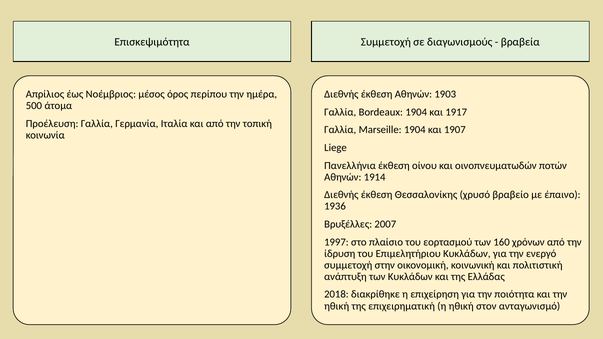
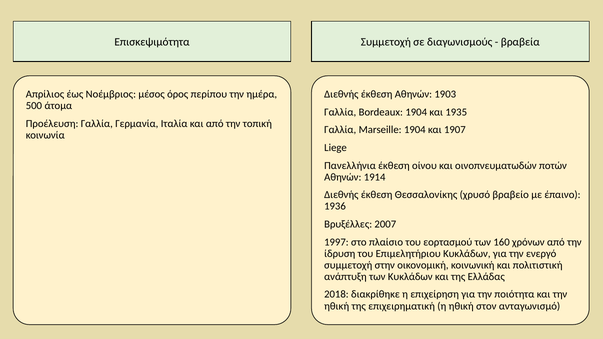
1917: 1917 -> 1935
